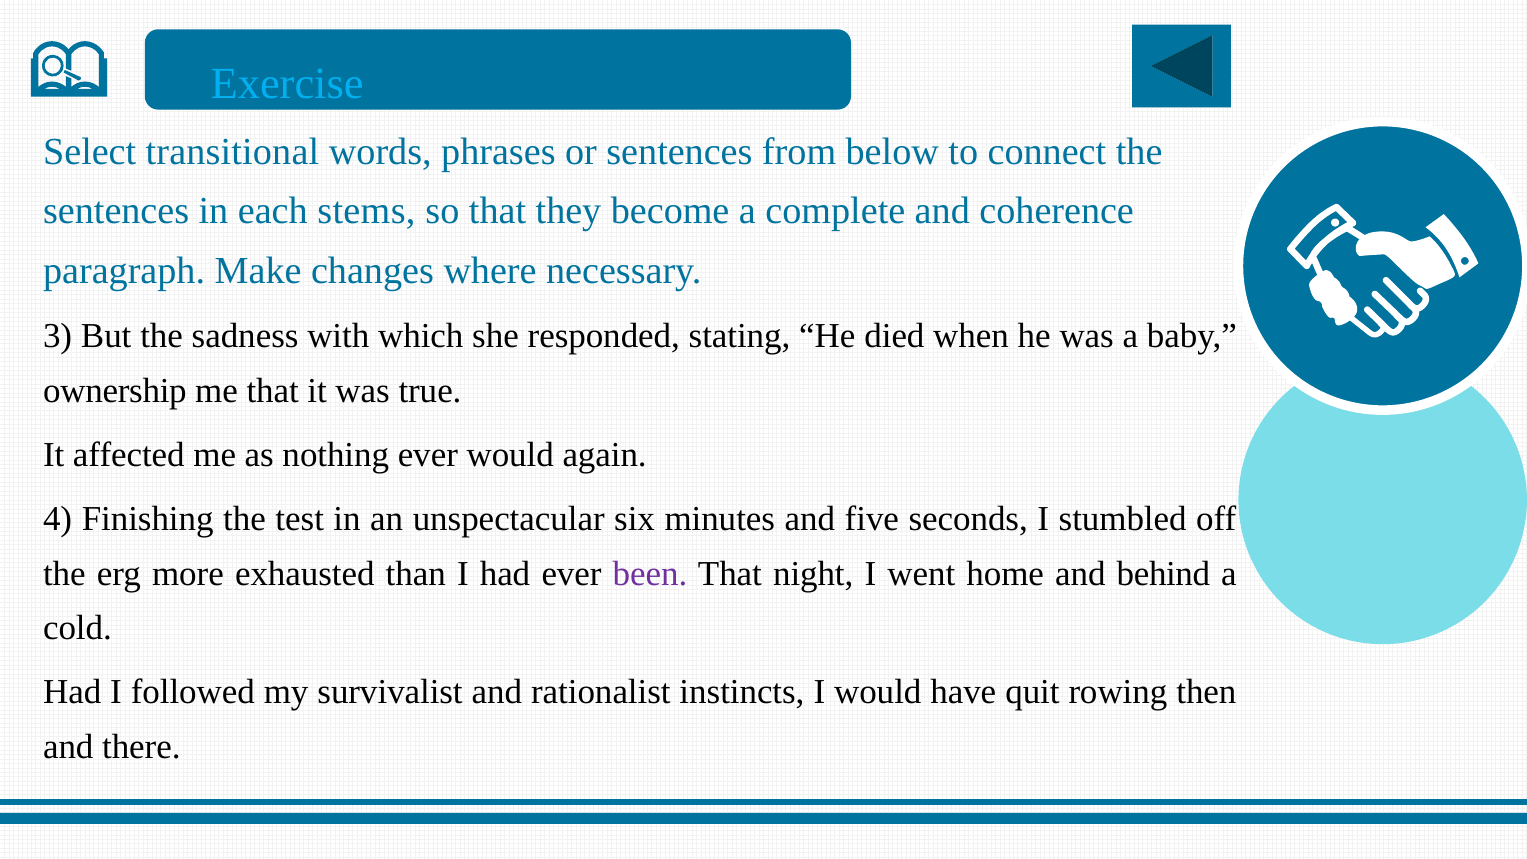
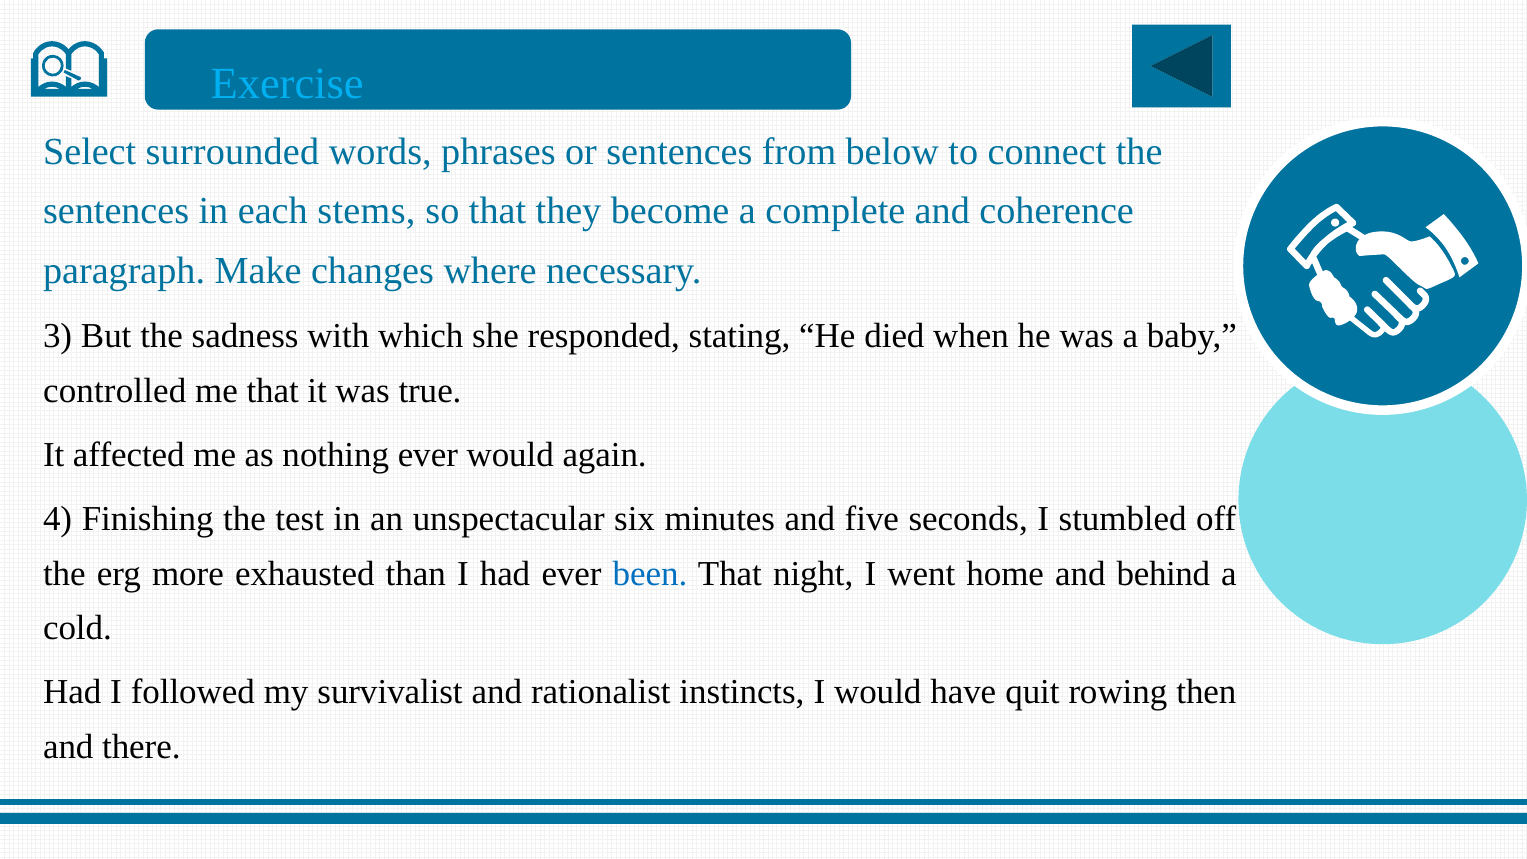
transitional: transitional -> surrounded
ownership: ownership -> controlled
been colour: purple -> blue
